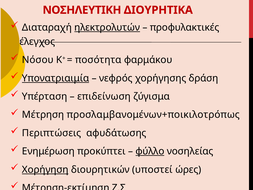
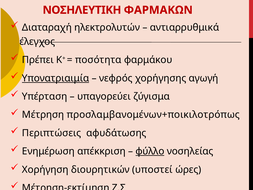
ΔΙΟΥΡΗΤΙΚΑ: ΔΙΟΥΡΗΤΙΚΑ -> ΦΑΡΜΑΚΩΝ
ηλεκτρολυτών underline: present -> none
προφυλακτικές: προφυλακτικές -> αντιαρρυθμικά
Νόσου: Νόσου -> Πρέπει
δράση: δράση -> αγωγή
επιδείνωση: επιδείνωση -> υπαγορεύει
προκύπτει: προκύπτει -> απέκκριση
Χορήγηση underline: present -> none
